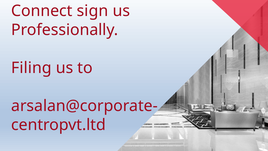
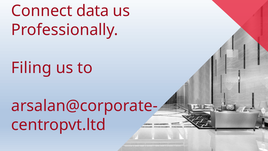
sign: sign -> data
